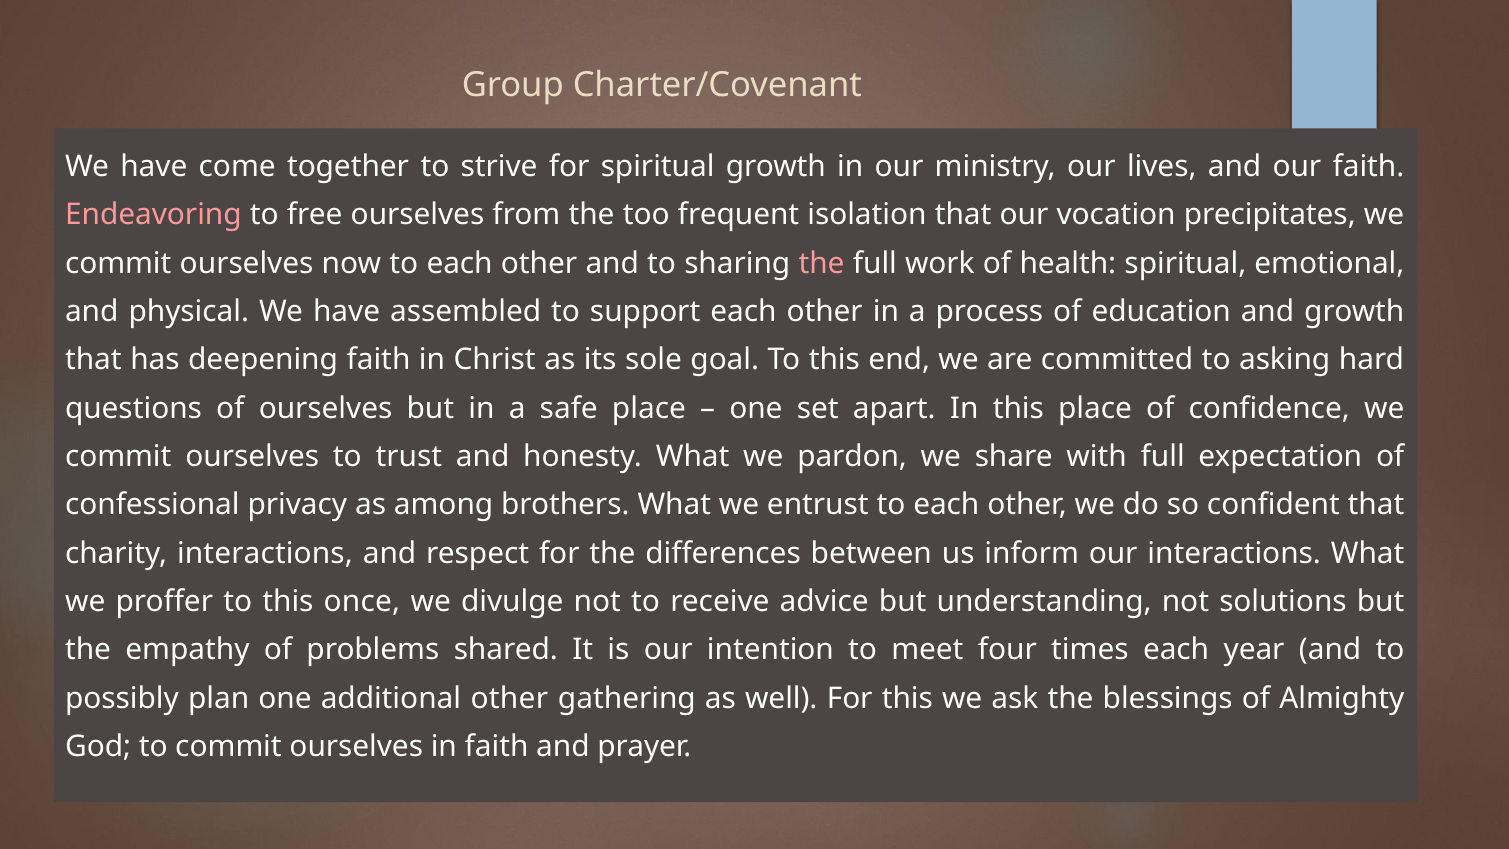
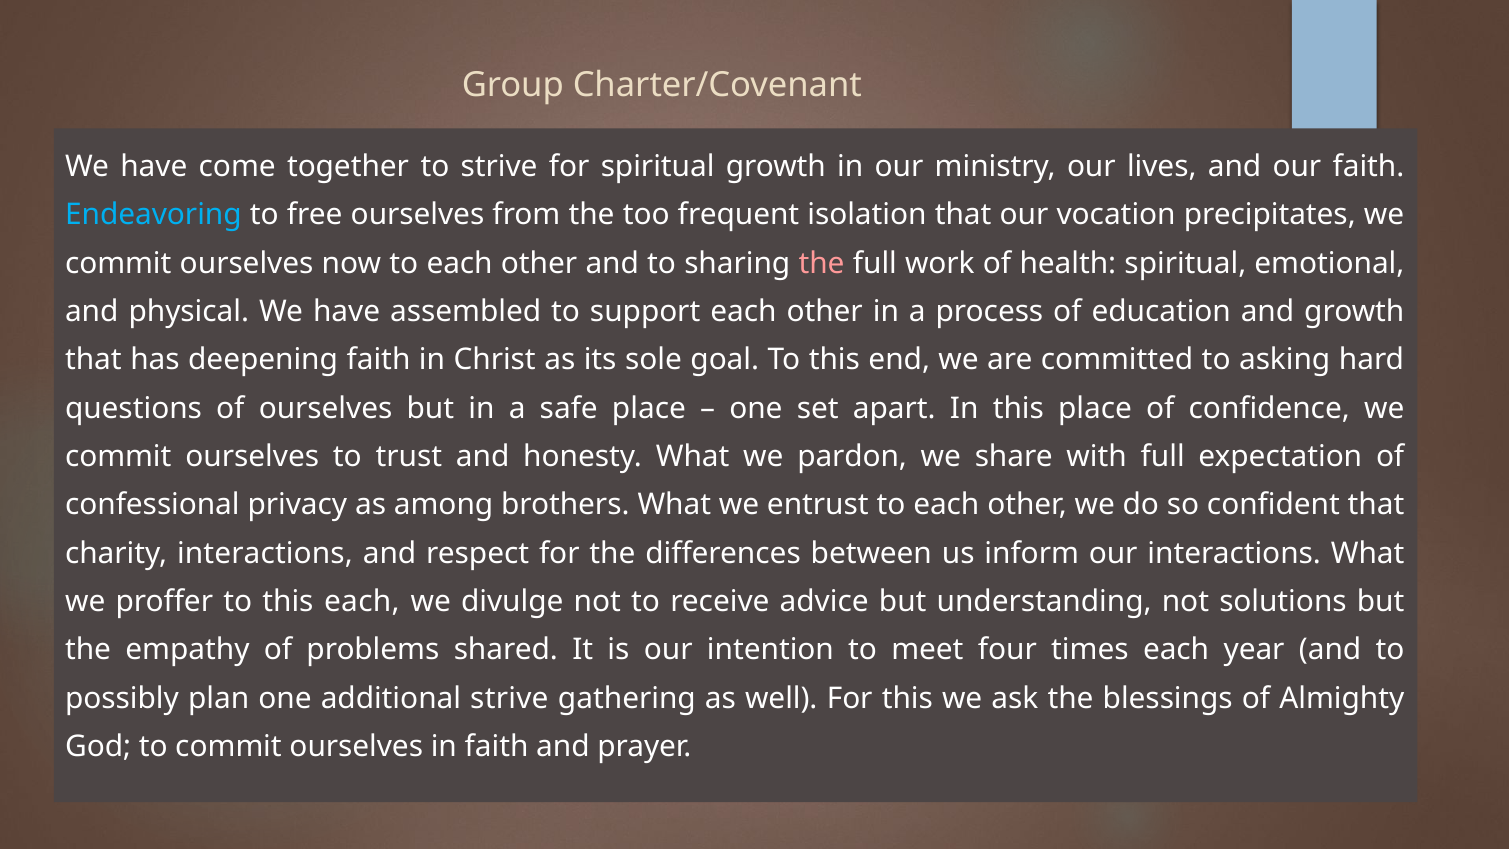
Endeavoring colour: pink -> light blue
this once: once -> each
additional other: other -> strive
